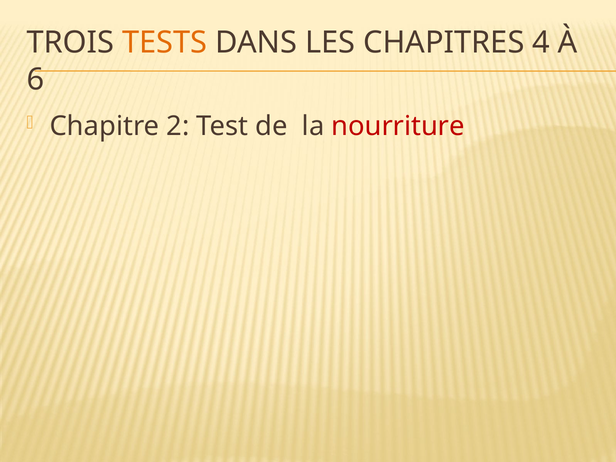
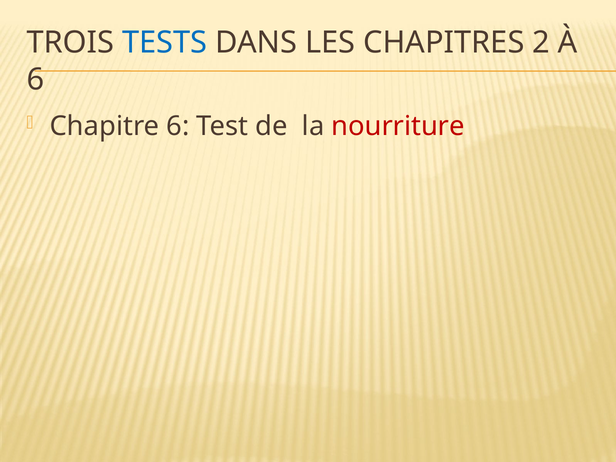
TESTS colour: orange -> blue
4: 4 -> 2
Chapitre 2: 2 -> 6
